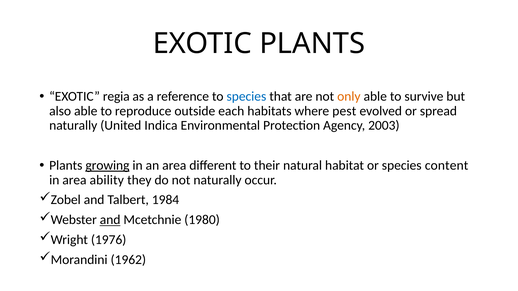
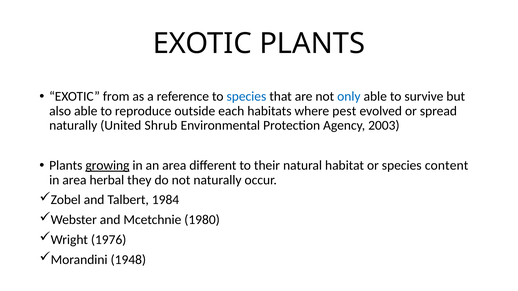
regia: regia -> from
only colour: orange -> blue
Indica: Indica -> Shrub
ability: ability -> herbal
and at (110, 220) underline: present -> none
1962: 1962 -> 1948
